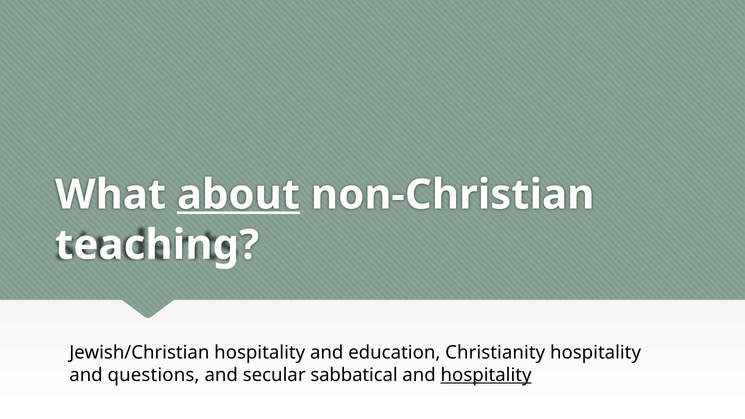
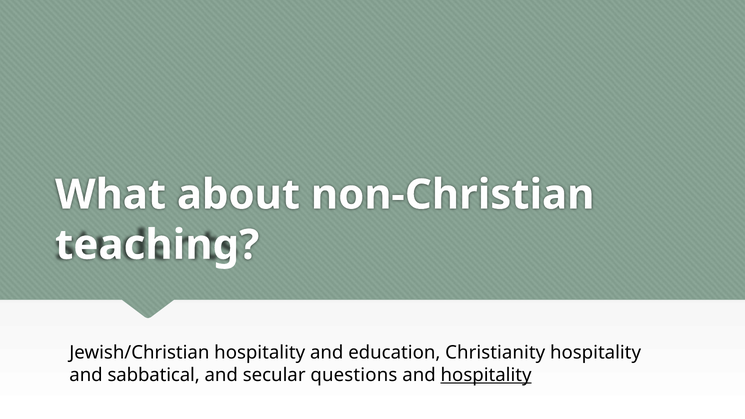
about underline: present -> none
questions: questions -> sabbatical
sabbatical: sabbatical -> questions
